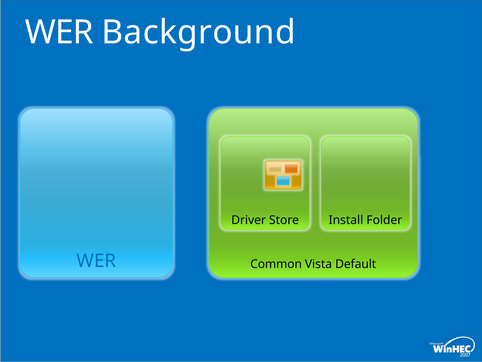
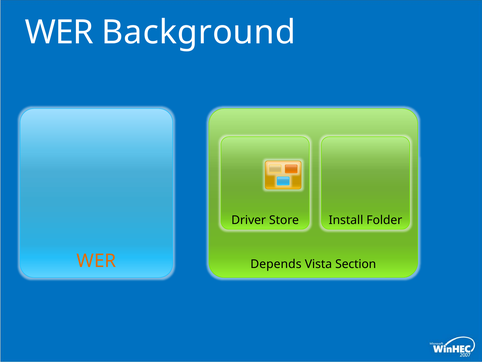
WER at (96, 261) colour: blue -> orange
Common: Common -> Depends
Default: Default -> Section
